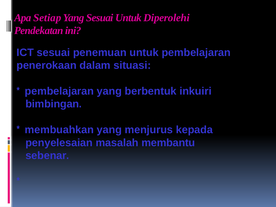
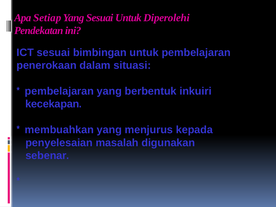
penemuan: penemuan -> bimbingan
bimbingan: bimbingan -> kecekapan
membantu: membantu -> digunakan
